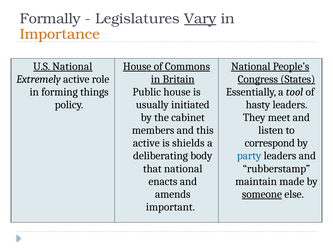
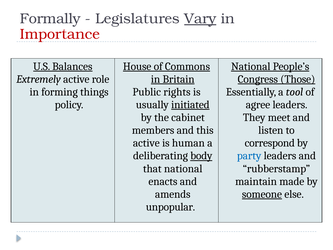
Importance colour: orange -> red
U.S National: National -> Balances
States: States -> Those
Public house: house -> rights
initiated underline: none -> present
hasty: hasty -> agree
shields: shields -> human
body underline: none -> present
important: important -> unpopular
